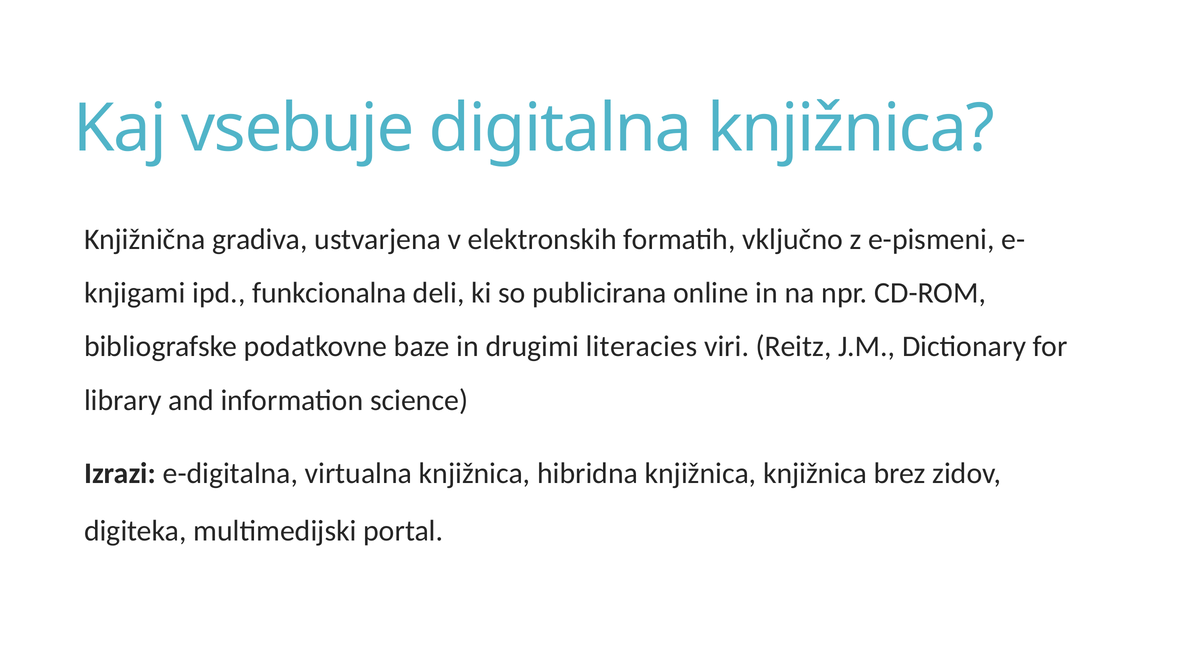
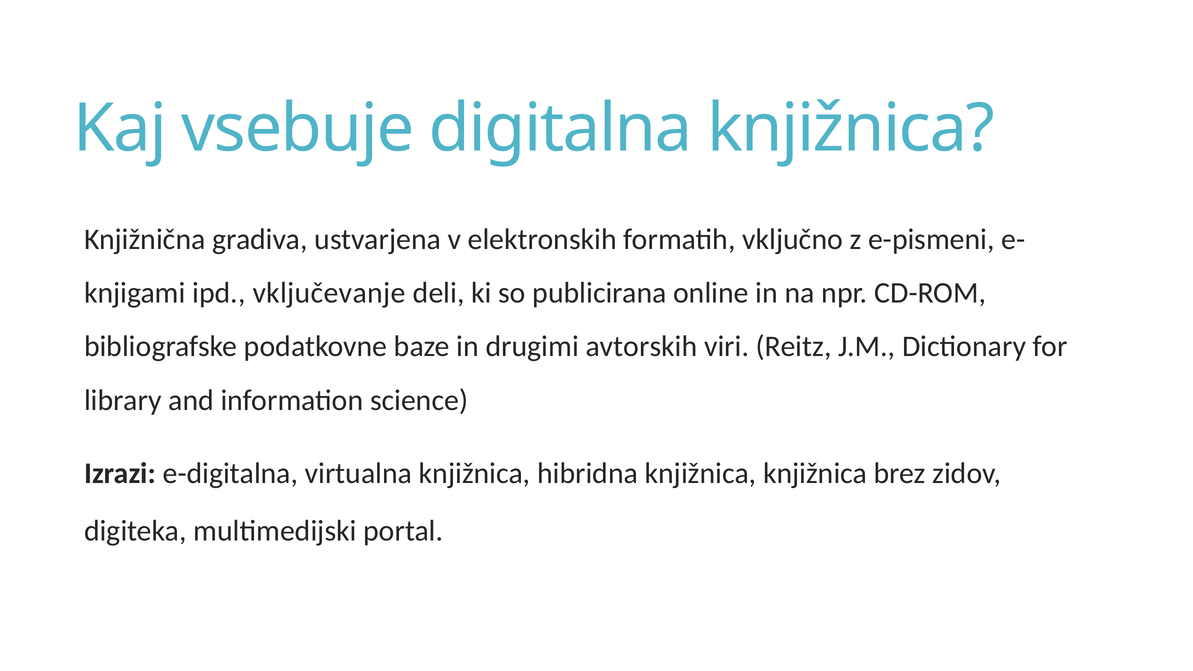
funkcionalna: funkcionalna -> vključevanje
literacies: literacies -> avtorskih
